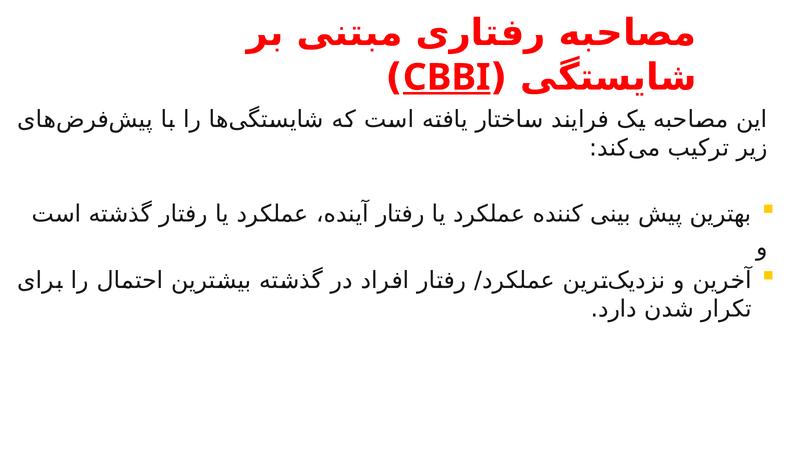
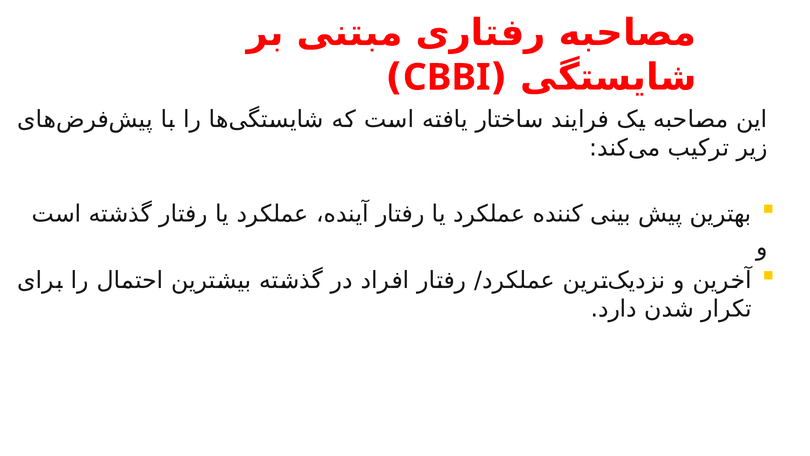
CBBI underline: present -> none
